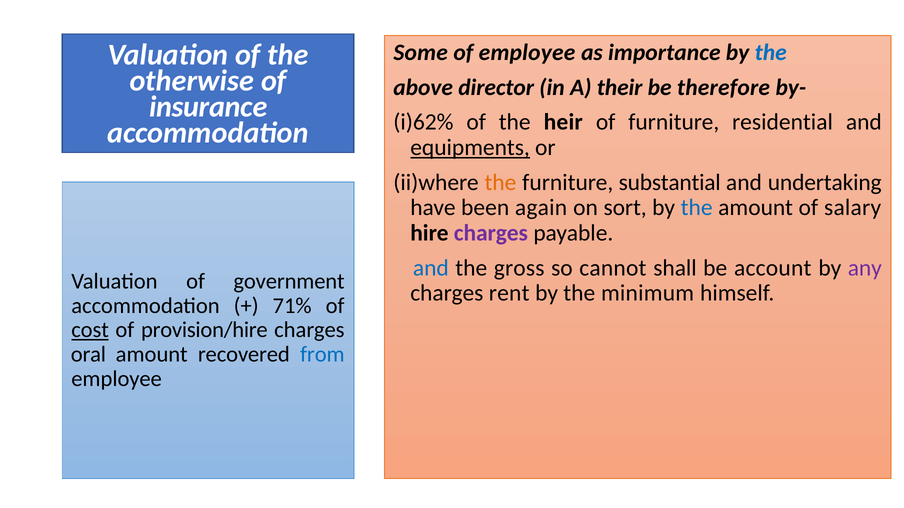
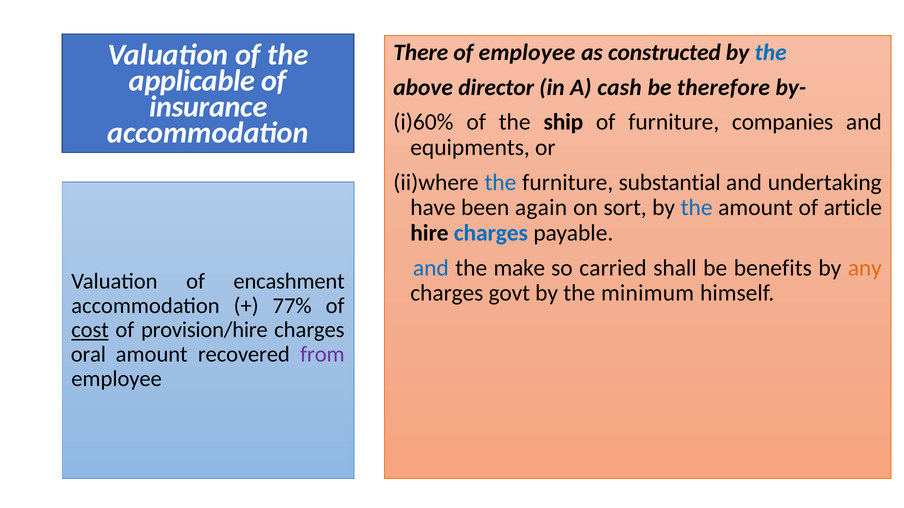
Some: Some -> There
importance: importance -> constructed
otherwise: otherwise -> applicable
their: their -> cash
i)62%: i)62% -> i)60%
heir: heir -> ship
residential: residential -> companies
equipments underline: present -> none
the at (500, 183) colour: orange -> blue
salary: salary -> article
charges at (491, 233) colour: purple -> blue
gross: gross -> make
cannot: cannot -> carried
account: account -> benefits
any colour: purple -> orange
government: government -> encashment
rent: rent -> govt
71%: 71% -> 77%
from colour: blue -> purple
